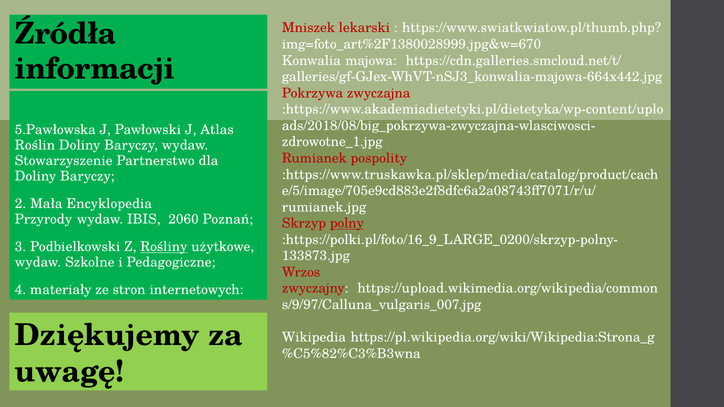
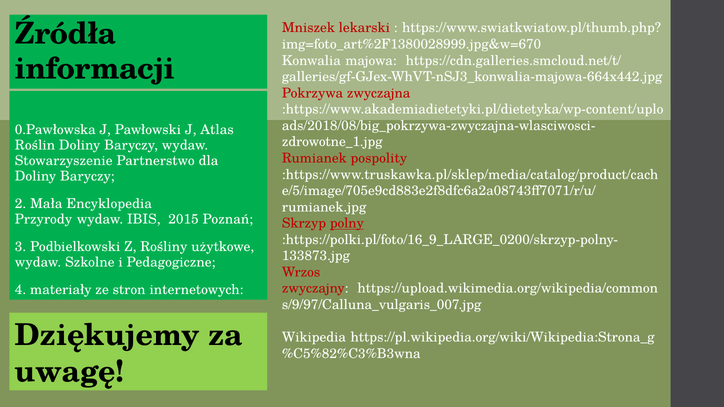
5.Pawłowska: 5.Pawłowska -> 0.Pawłowska
2060: 2060 -> 2015
Rośliny underline: present -> none
